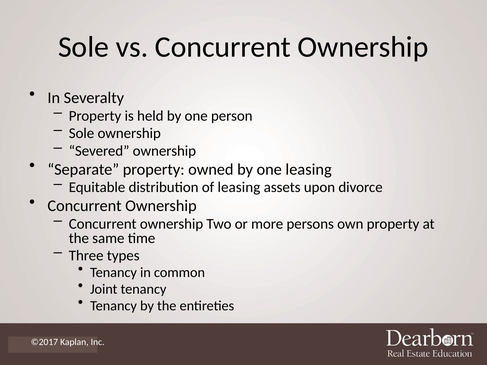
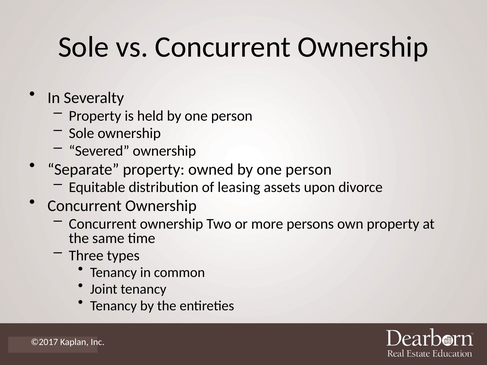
owned by one leasing: leasing -> person
